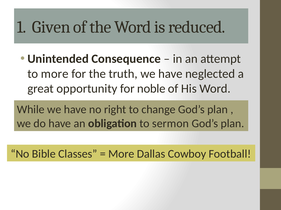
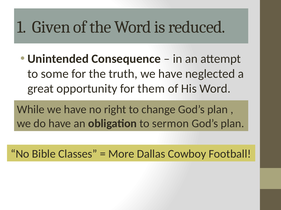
to more: more -> some
noble: noble -> them
